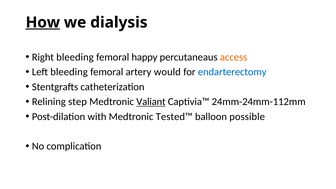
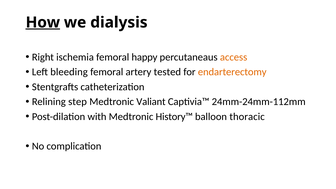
Right bleeding: bleeding -> ischemia
would: would -> tested
endarterectomy colour: blue -> orange
Valiant underline: present -> none
Tested™: Tested™ -> History™
possible: possible -> thoracic
